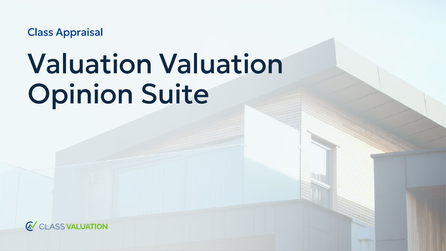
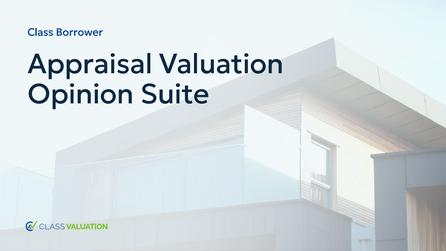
Appraisal: Appraisal -> Borrower
Valuation at (90, 64): Valuation -> Appraisal
